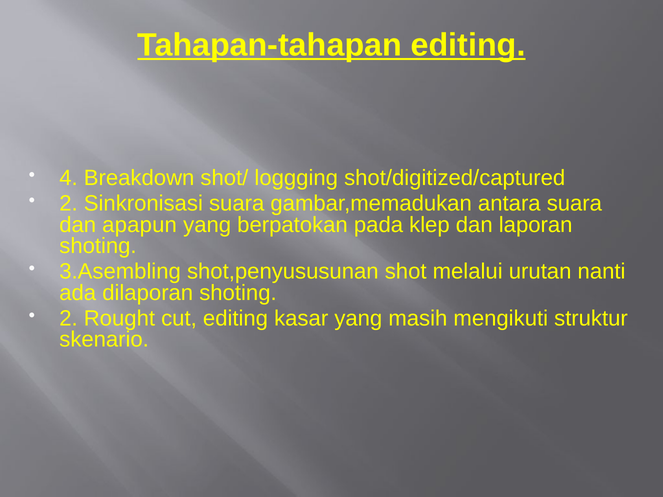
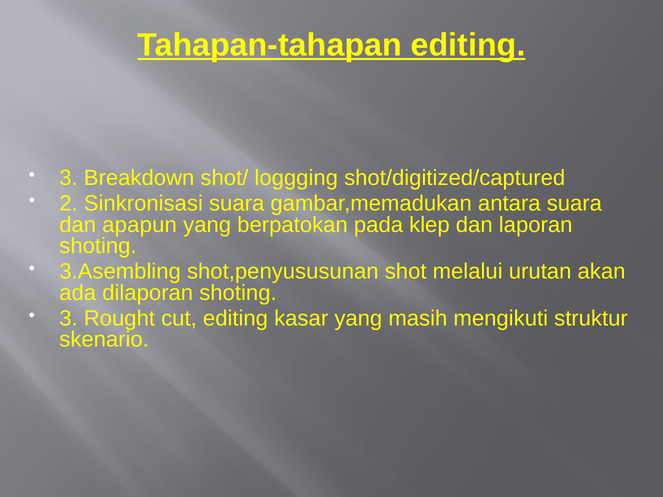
4 at (69, 178): 4 -> 3
nanti: nanti -> akan
2 at (69, 319): 2 -> 3
